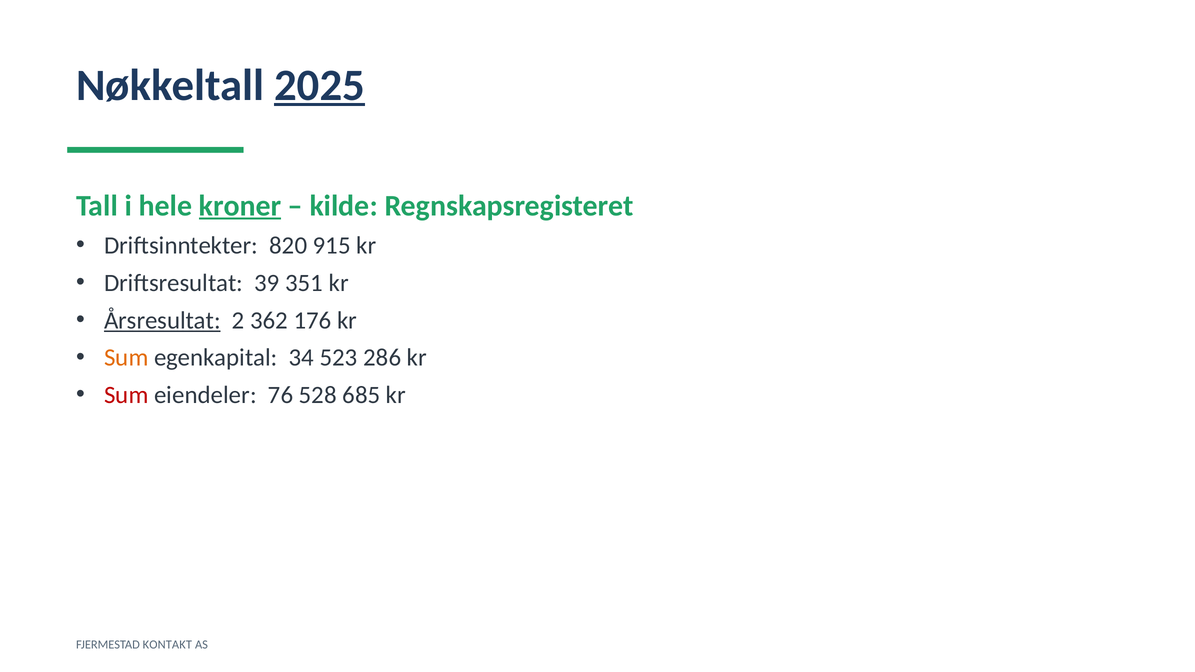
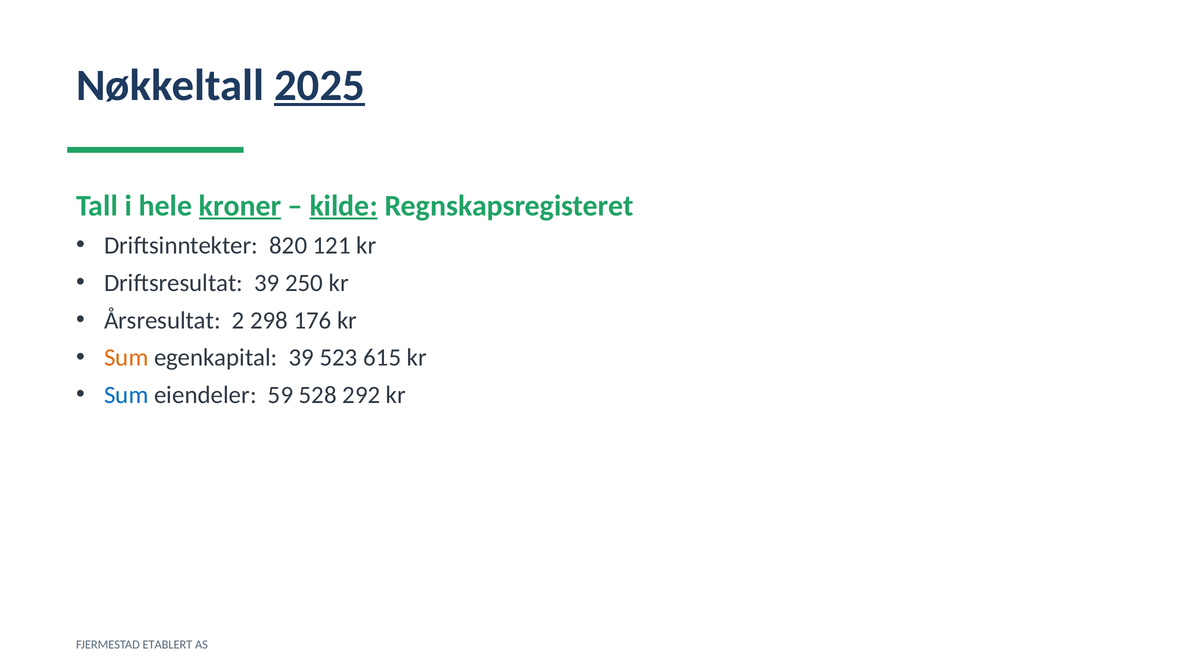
kilde underline: none -> present
915: 915 -> 121
351: 351 -> 250
Årsresultat underline: present -> none
362: 362 -> 298
egenkapital 34: 34 -> 39
286: 286 -> 615
Sum at (126, 395) colour: red -> blue
76: 76 -> 59
685: 685 -> 292
KONTAKT: KONTAKT -> ETABLERT
